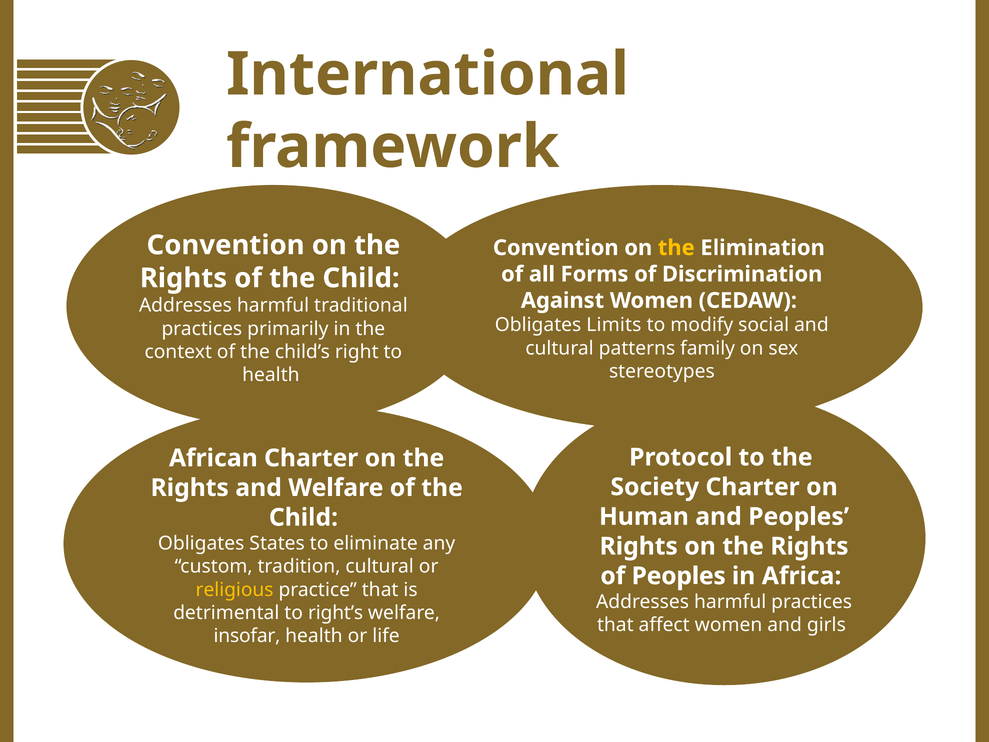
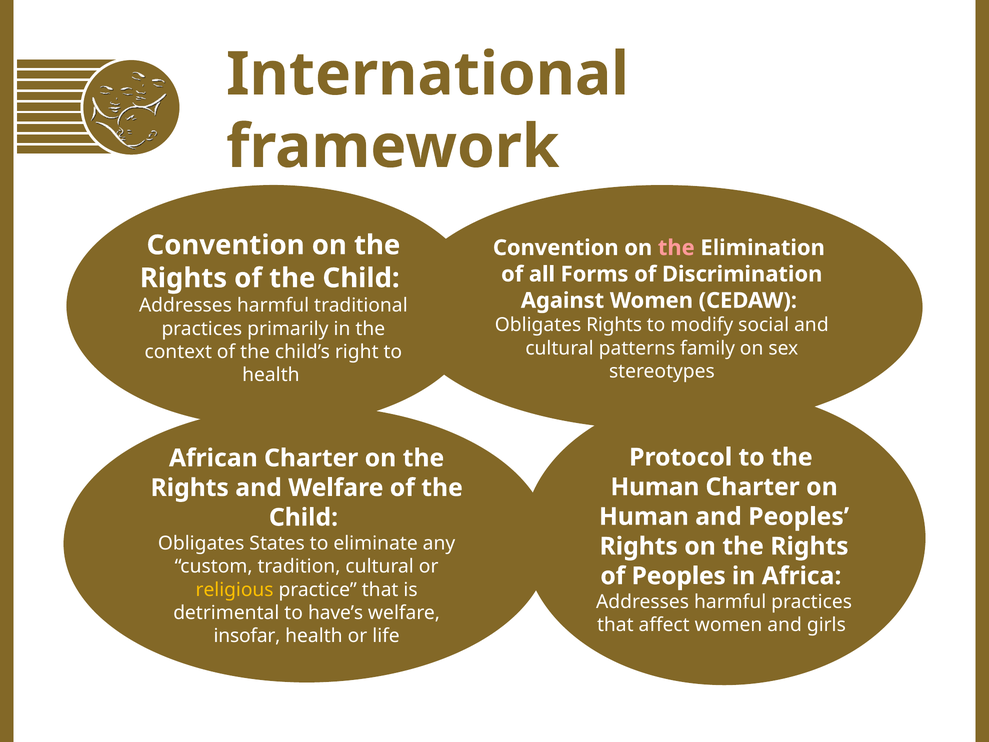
the at (676, 248) colour: yellow -> pink
Obligates Limits: Limits -> Rights
Society at (655, 487): Society -> Human
right’s: right’s -> have’s
